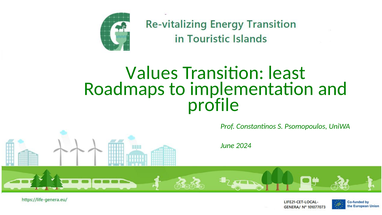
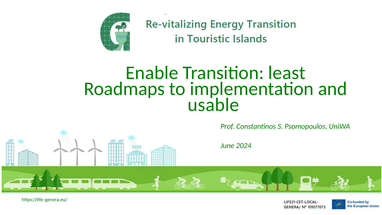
Values: Values -> Enable
profile: profile -> usable
